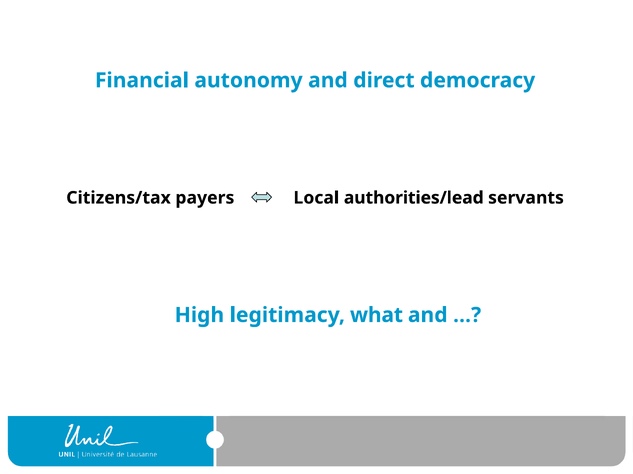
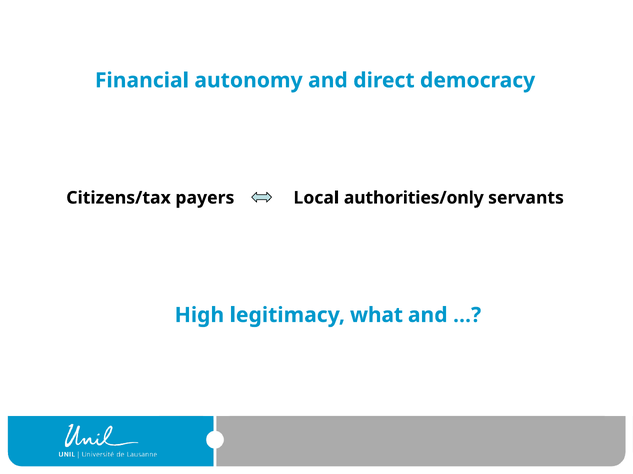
authorities/lead: authorities/lead -> authorities/only
